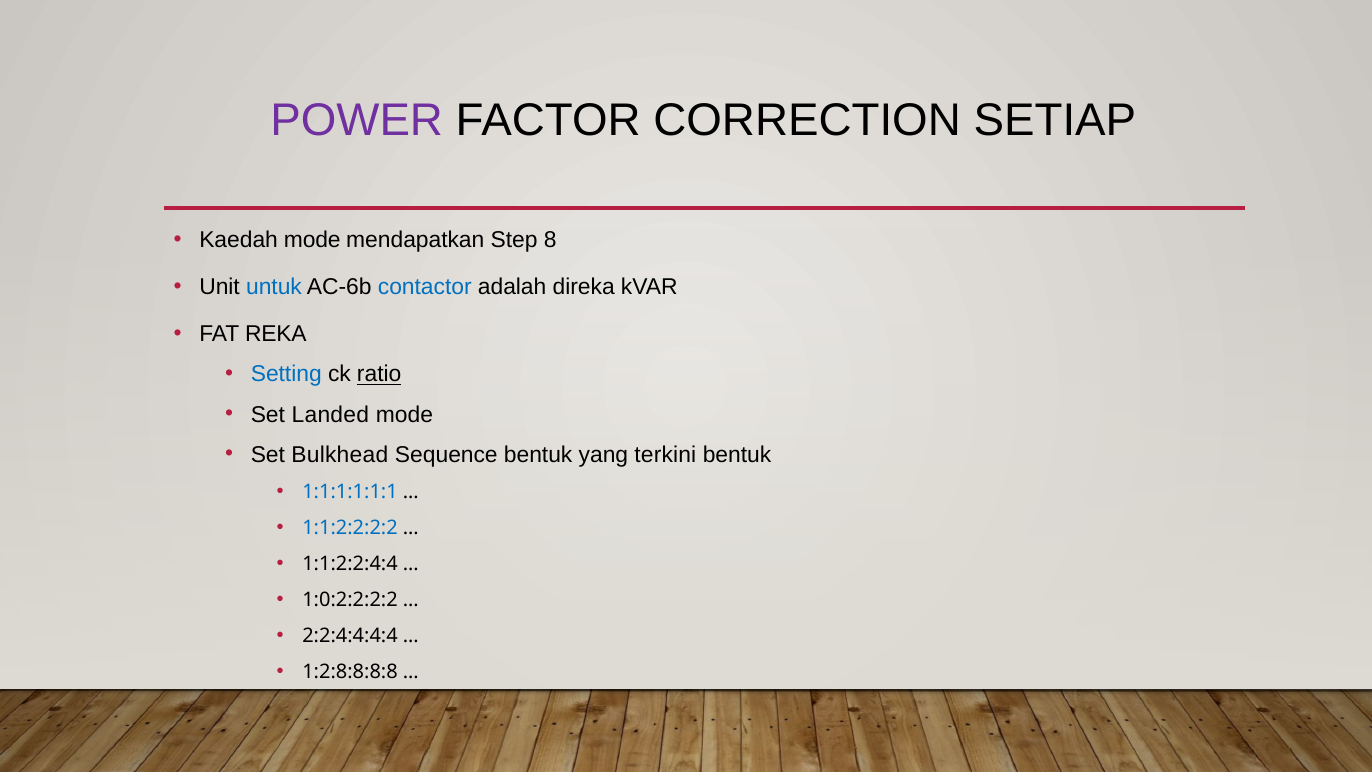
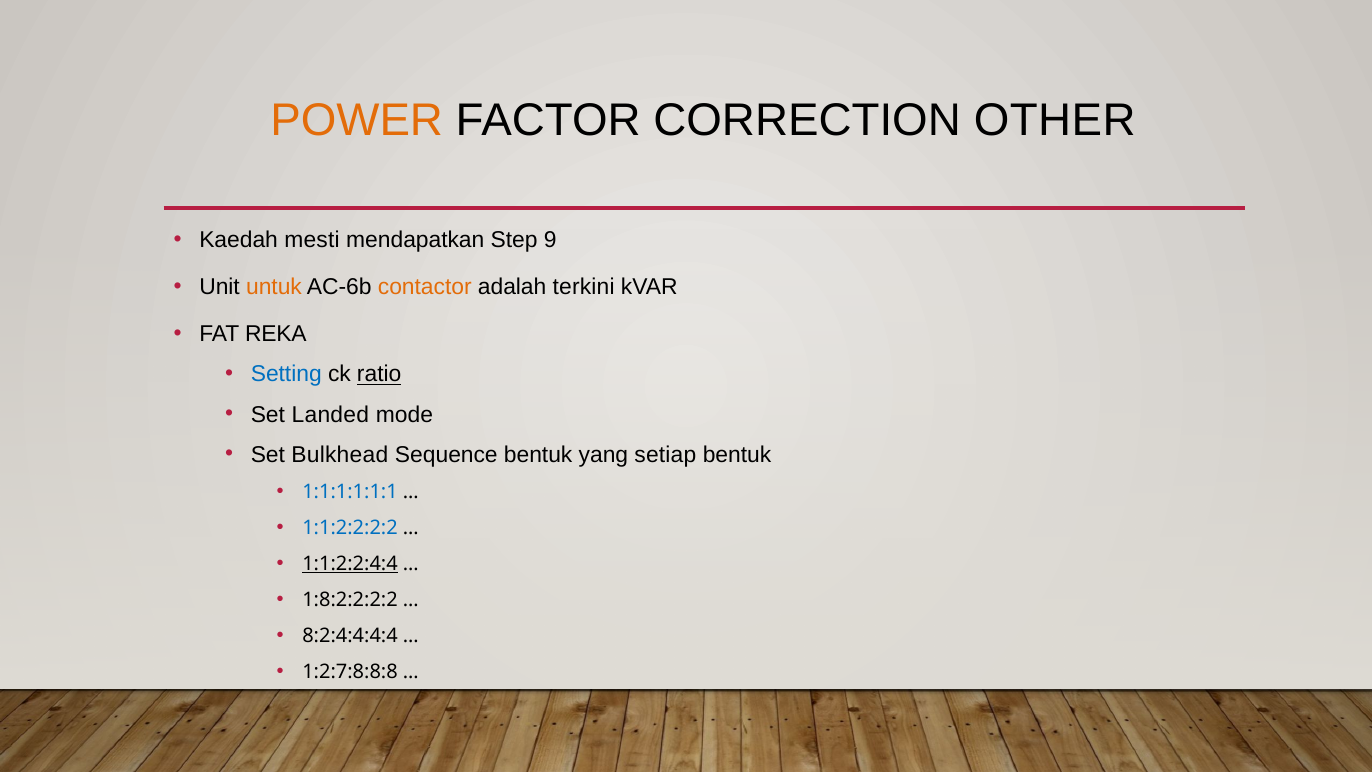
POWER colour: purple -> orange
SETIAP: SETIAP -> OTHER
Kaedah mode: mode -> mesti
8: 8 -> 9
untuk colour: blue -> orange
contactor colour: blue -> orange
direka: direka -> terkini
terkini: terkini -> setiap
1:1:2:2:4:4 underline: none -> present
1:0:2:2:2:2: 1:0:2:2:2:2 -> 1:8:2:2:2:2
2:2:4:4:4:4: 2:2:4:4:4:4 -> 8:2:4:4:4:4
1:2:8:8:8:8: 1:2:8:8:8:8 -> 1:2:7:8:8:8
